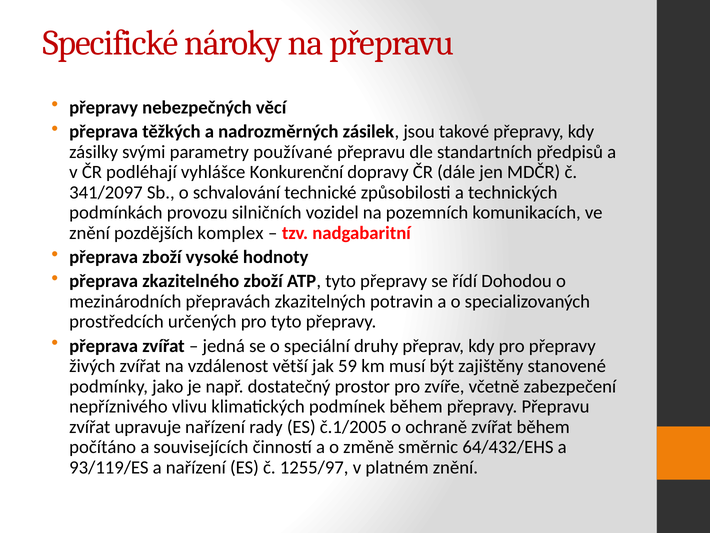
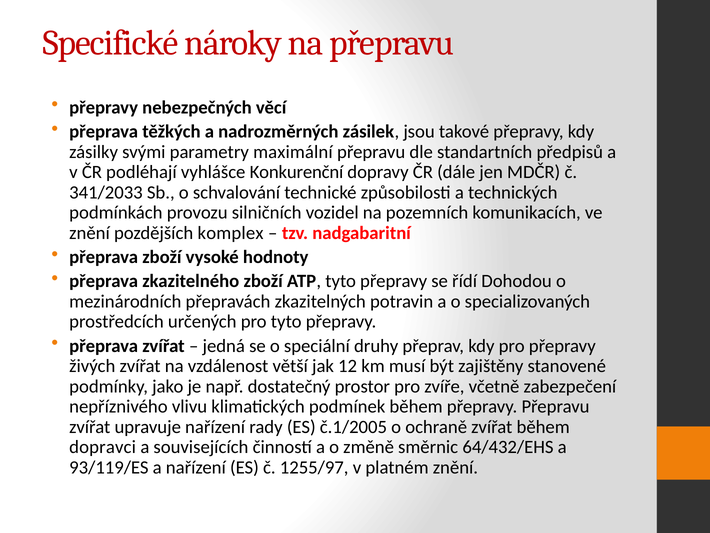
používané: používané -> maximální
341/2097: 341/2097 -> 341/2033
59: 59 -> 12
počítáno: počítáno -> dopravci
